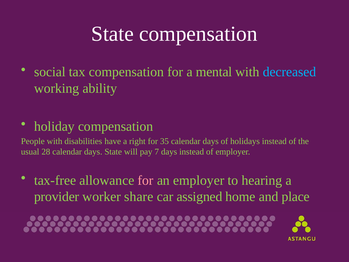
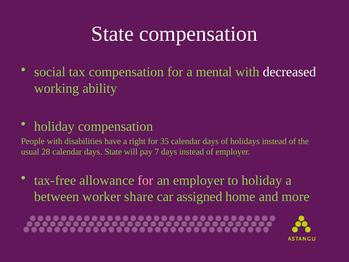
decreased colour: light blue -> white
to hearing: hearing -> holiday
provider: provider -> between
place: place -> more
